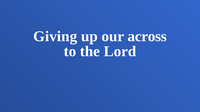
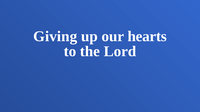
across: across -> hearts
